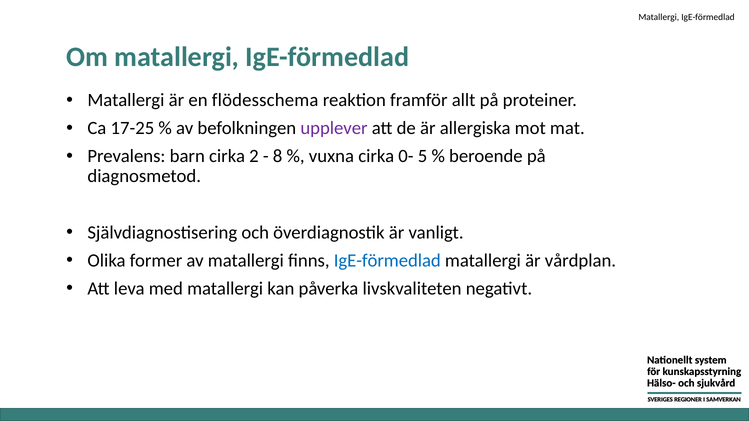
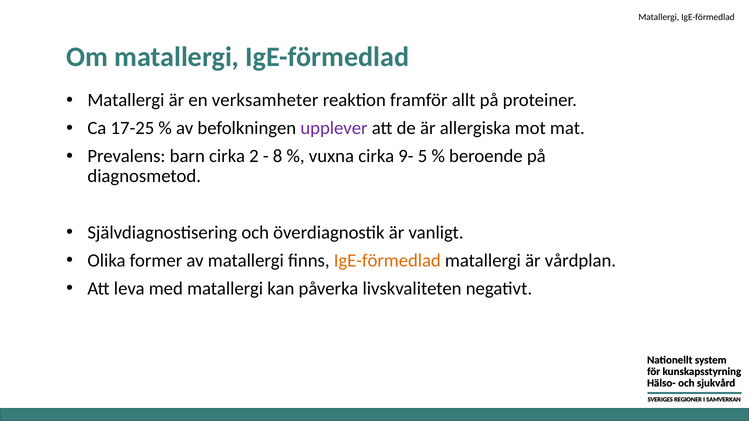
flödesschema: flödesschema -> verksamheter
0-: 0- -> 9-
IgE-förmedlad at (387, 261) colour: blue -> orange
